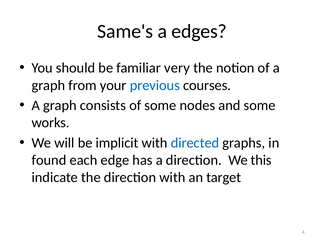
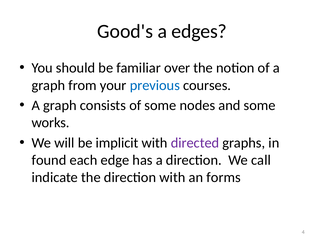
Same's: Same's -> Good's
very: very -> over
directed colour: blue -> purple
this: this -> call
target: target -> forms
